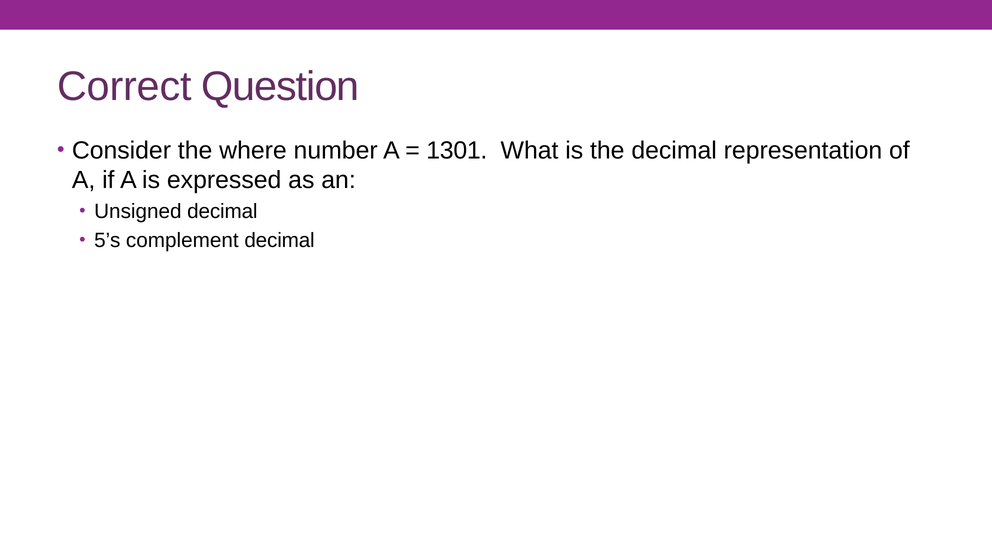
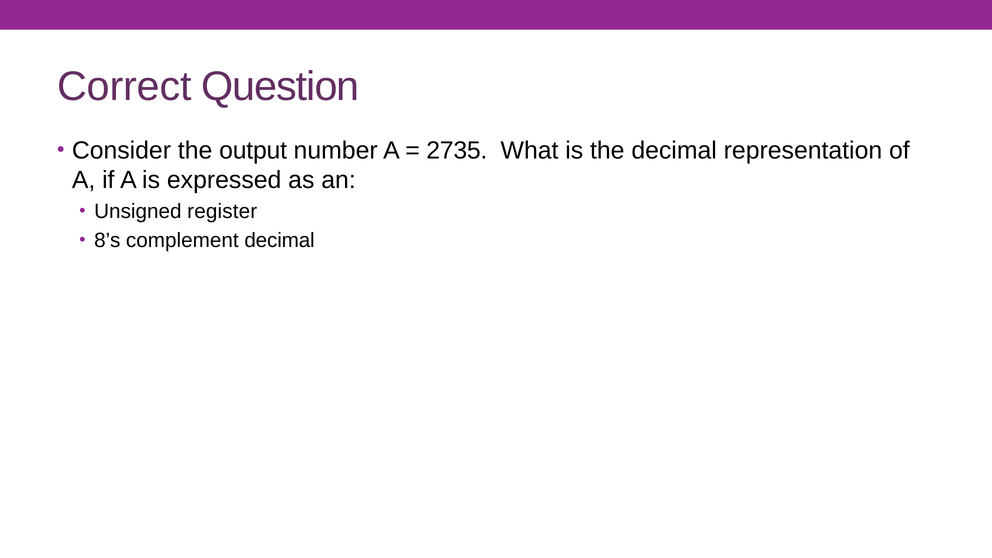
where: where -> output
1301: 1301 -> 2735
Unsigned decimal: decimal -> register
5’s: 5’s -> 8’s
